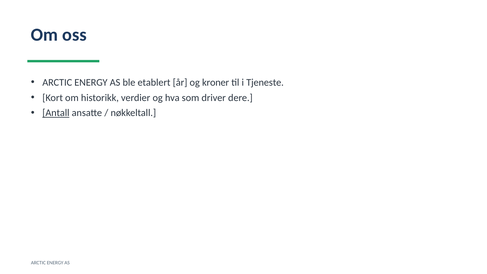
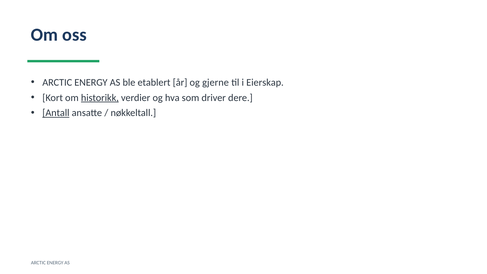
kroner: kroner -> gjerne
Tjeneste: Tjeneste -> Eierskap
historikk underline: none -> present
